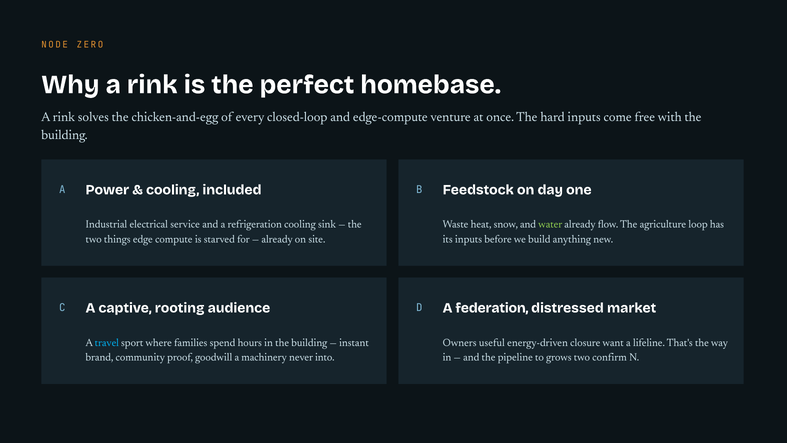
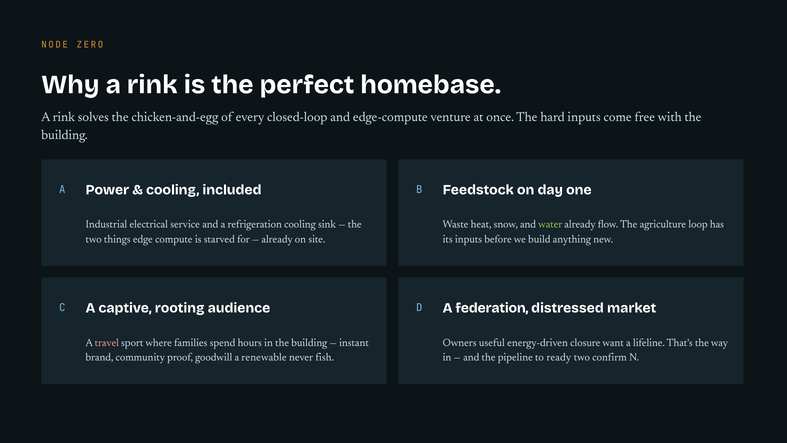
travel colour: light blue -> pink
machinery: machinery -> renewable
into: into -> fish
grows: grows -> ready
